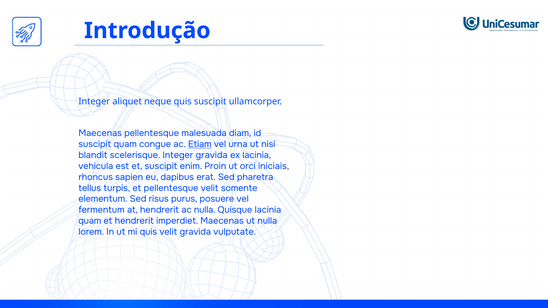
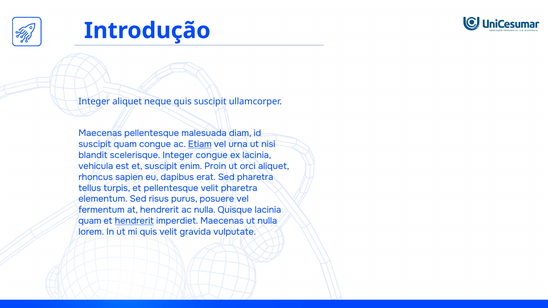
Integer gravida: gravida -> congue
orci iniciais: iniciais -> aliquet
velit somente: somente -> pharetra
hendrerit at (134, 221) underline: none -> present
